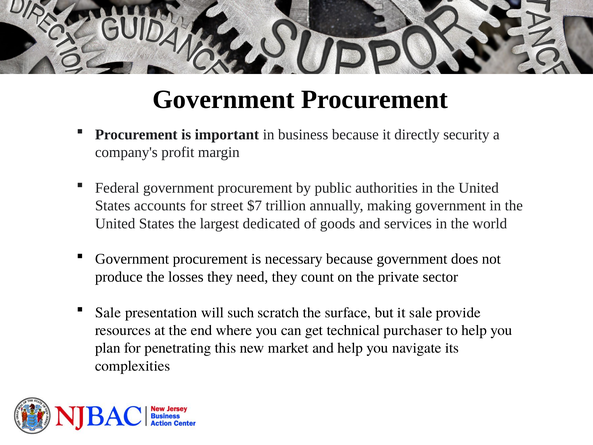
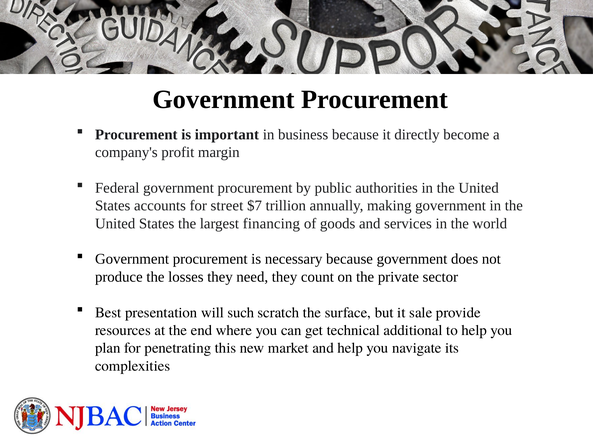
security: security -> become
dedicated: dedicated -> financing
Sale at (108, 312): Sale -> Best
purchaser: purchaser -> additional
